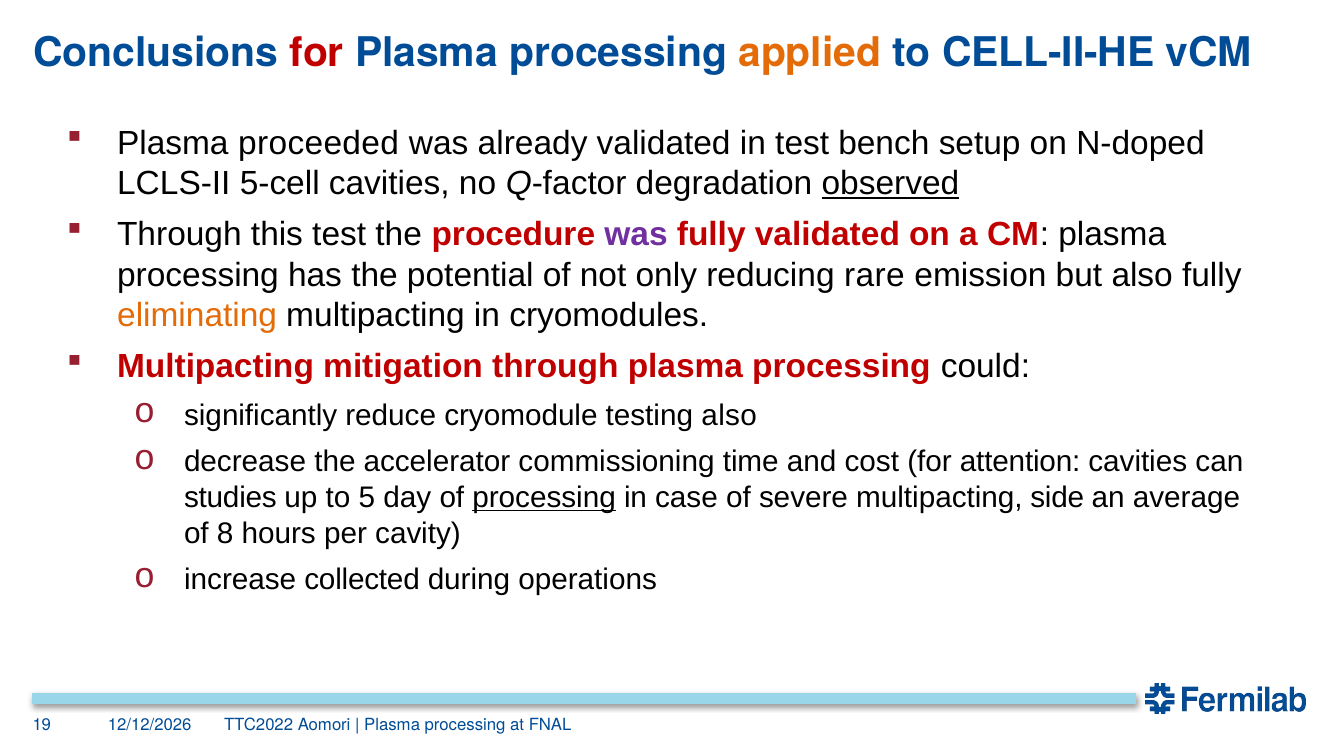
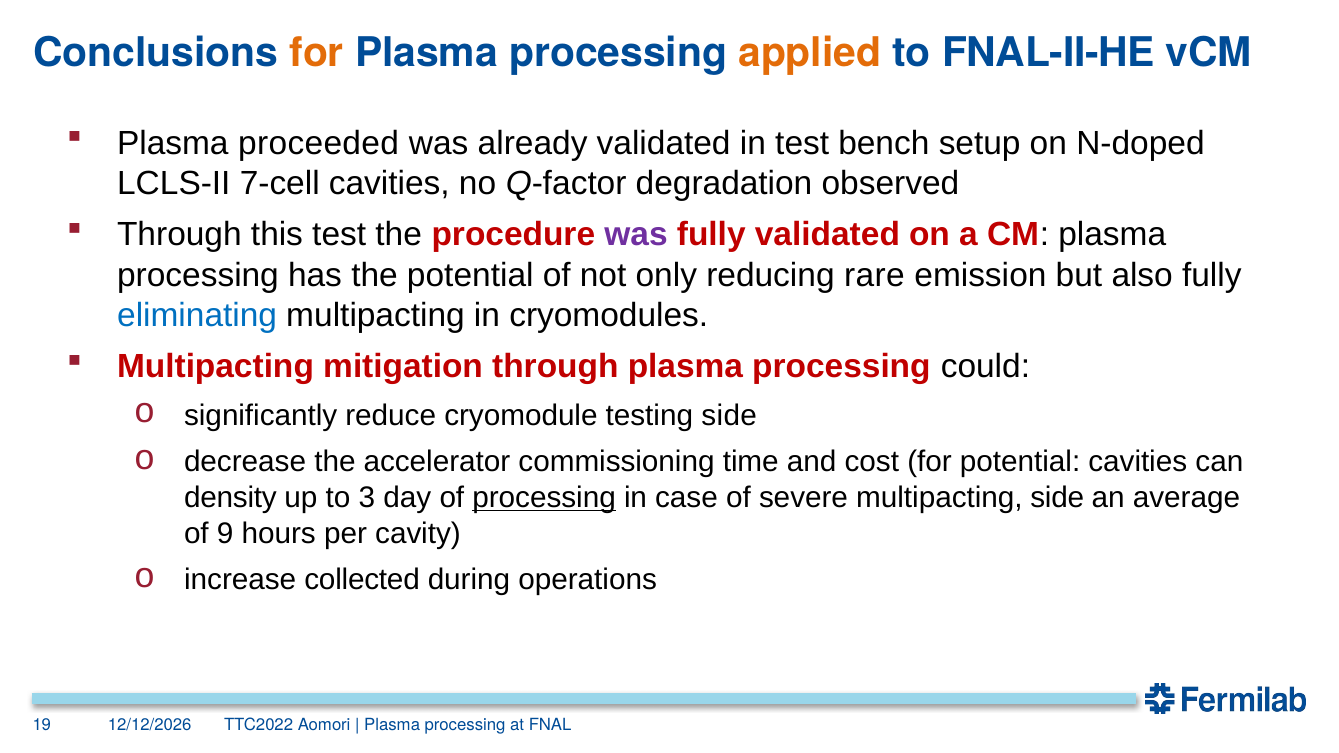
for at (317, 53) colour: red -> orange
CELL-II-HE: CELL-II-HE -> FNAL-II-HE
5-cell: 5-cell -> 7-cell
observed underline: present -> none
eliminating colour: orange -> blue
testing also: also -> side
for attention: attention -> potential
studies: studies -> density
5: 5 -> 3
8: 8 -> 9
